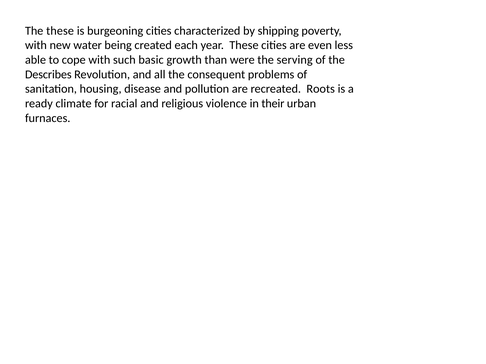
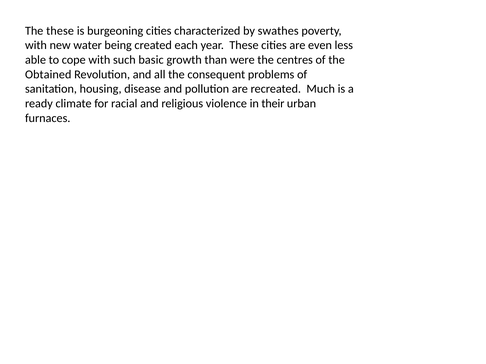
shipping: shipping -> swathes
serving: serving -> centres
Describes: Describes -> Obtained
Roots: Roots -> Much
